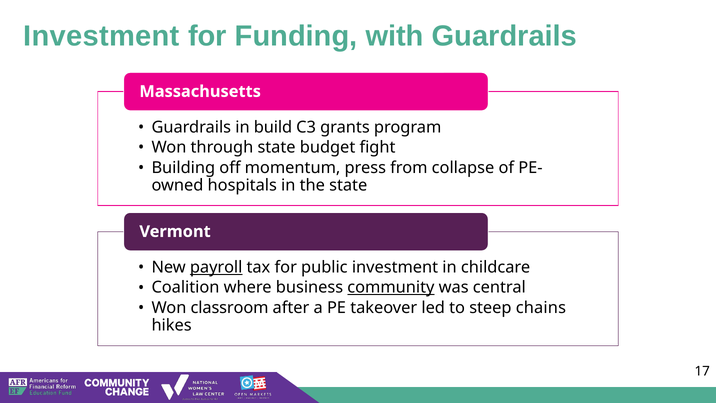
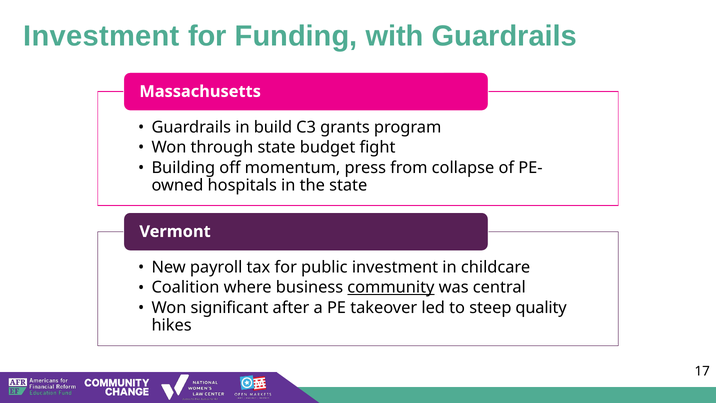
payroll underline: present -> none
classroom: classroom -> significant
chains: chains -> quality
